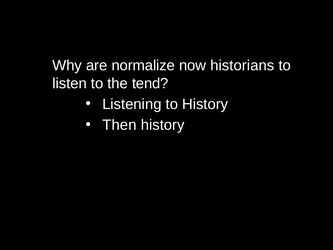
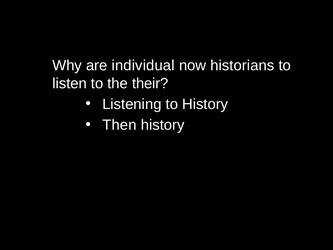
normalize: normalize -> individual
tend: tend -> their
